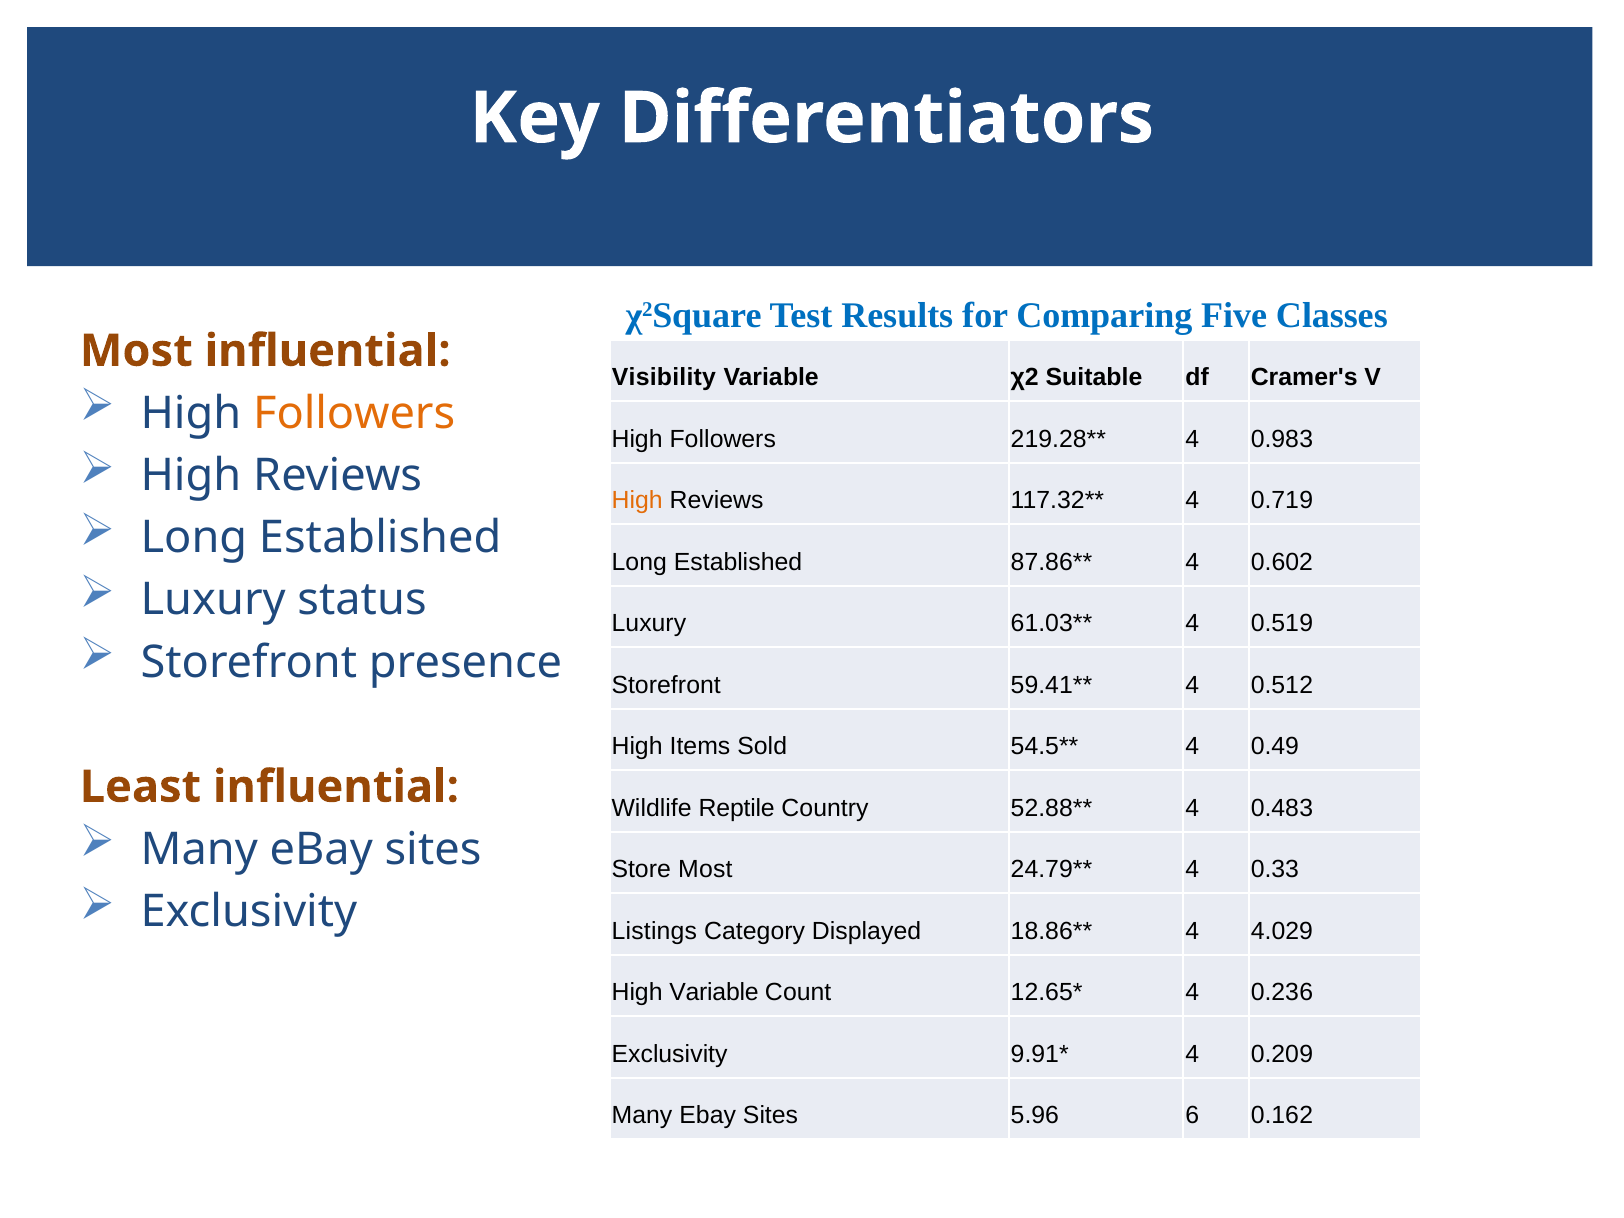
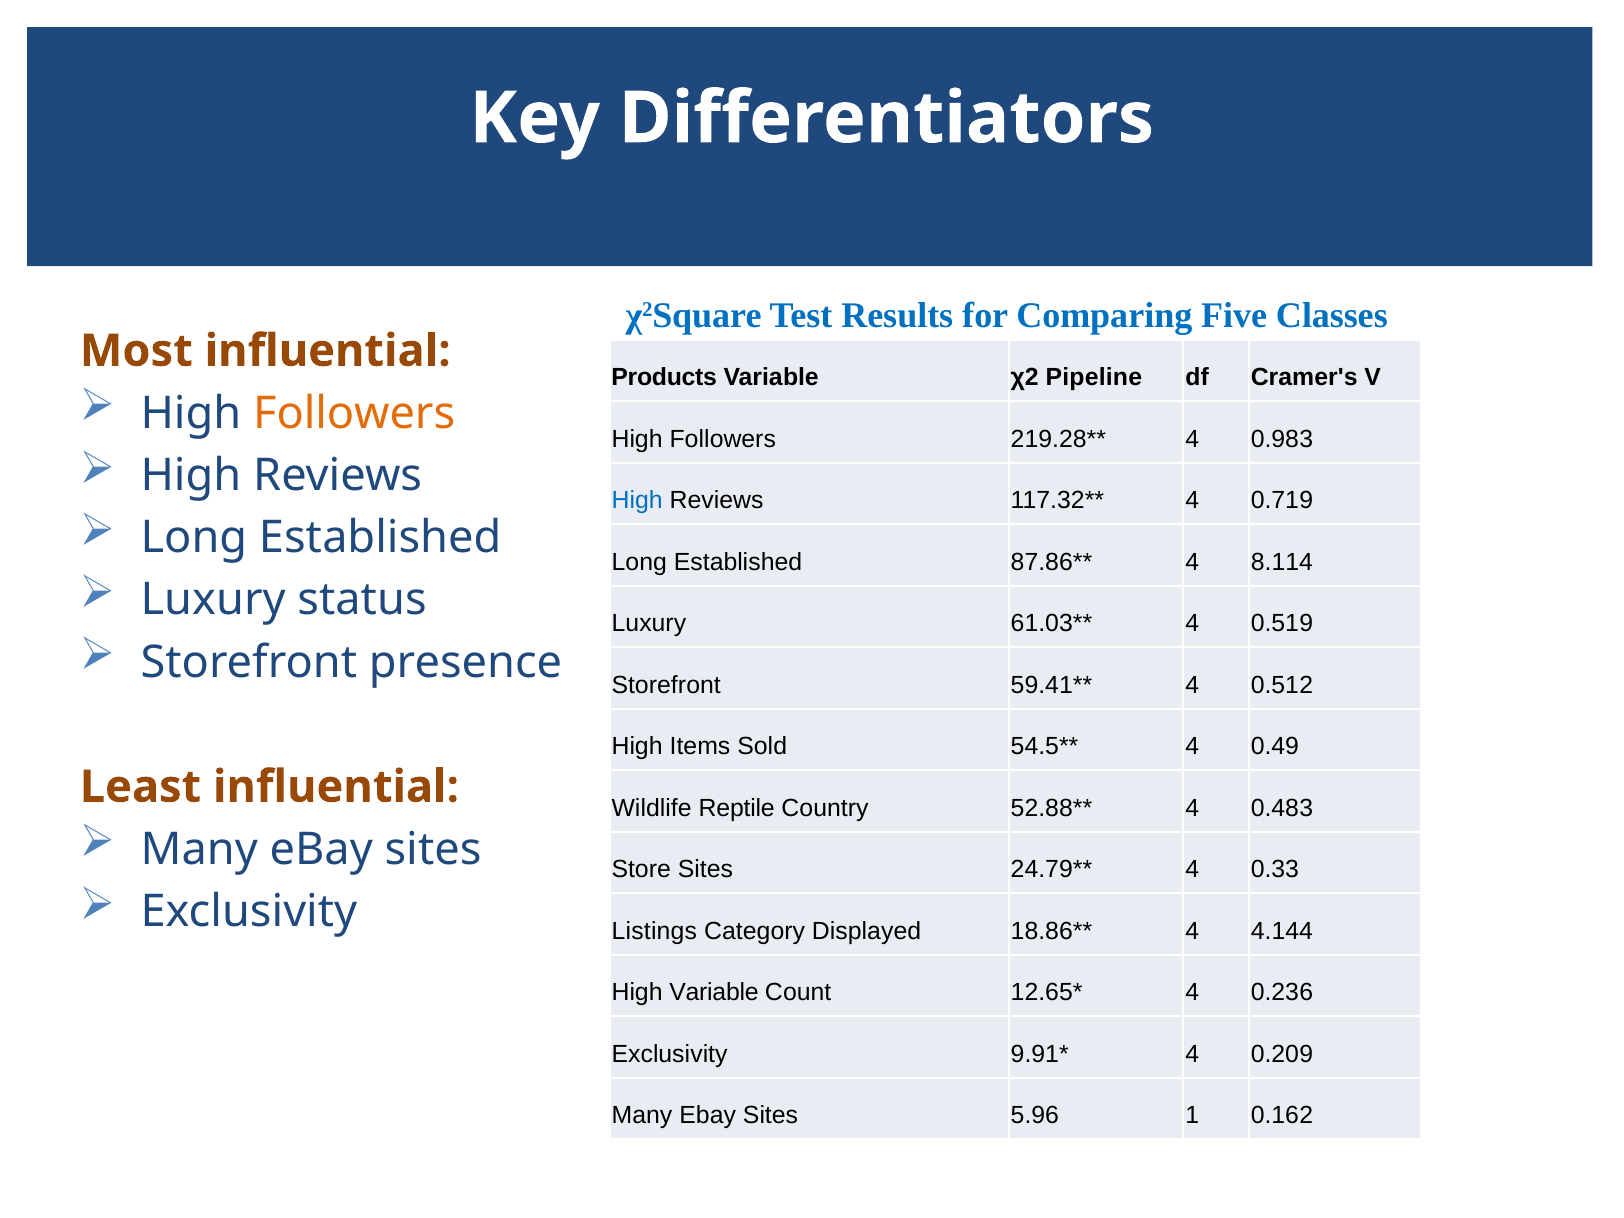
Visibility: Visibility -> Products
Suitable: Suitable -> Pipeline
High at (637, 500) colour: orange -> blue
0.602: 0.602 -> 8.114
Store Most: Most -> Sites
4.029: 4.029 -> 4.144
6: 6 -> 1
